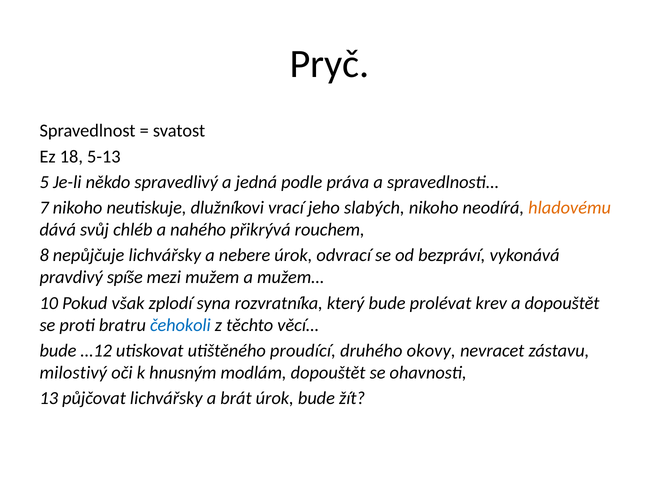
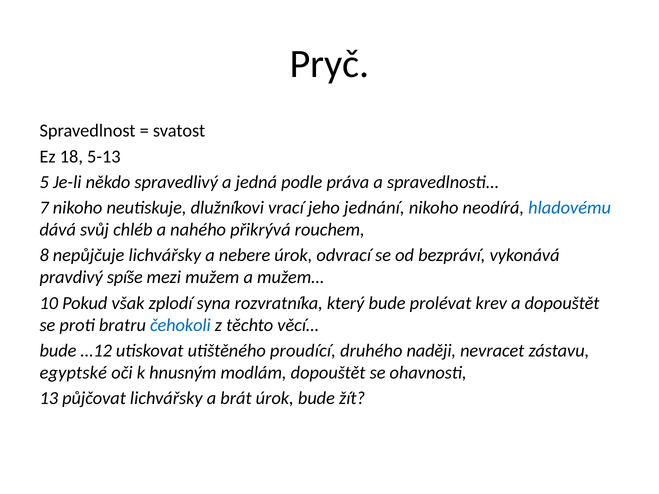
slabých: slabých -> jednání
hladovému colour: orange -> blue
okovy: okovy -> naději
milostivý: milostivý -> egyptské
